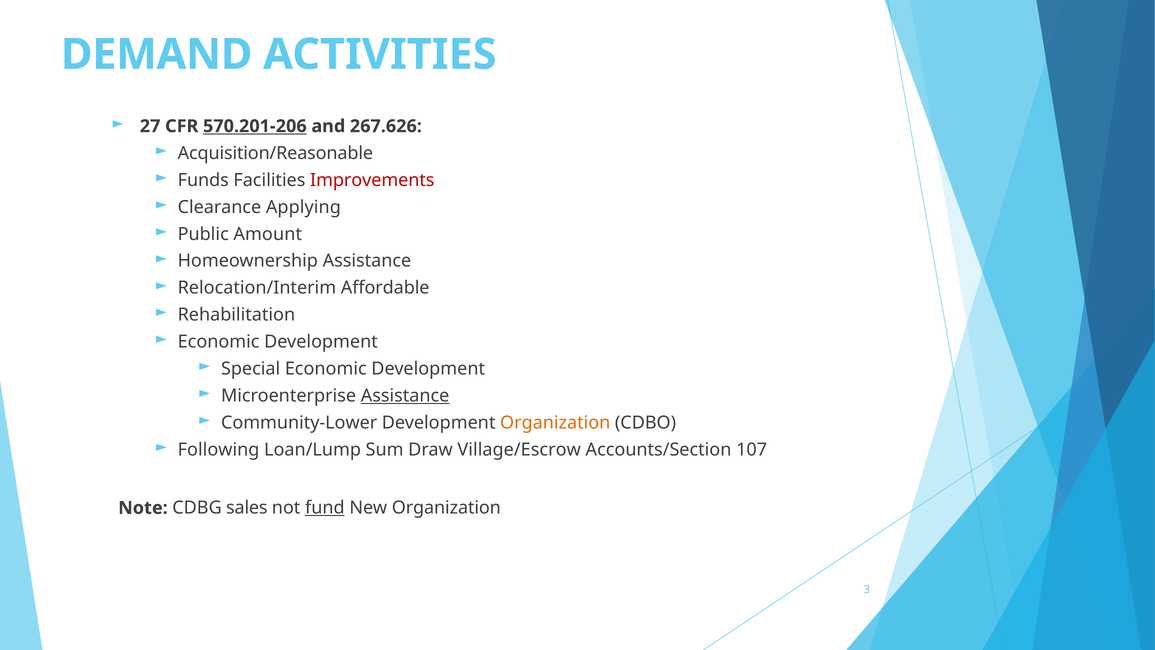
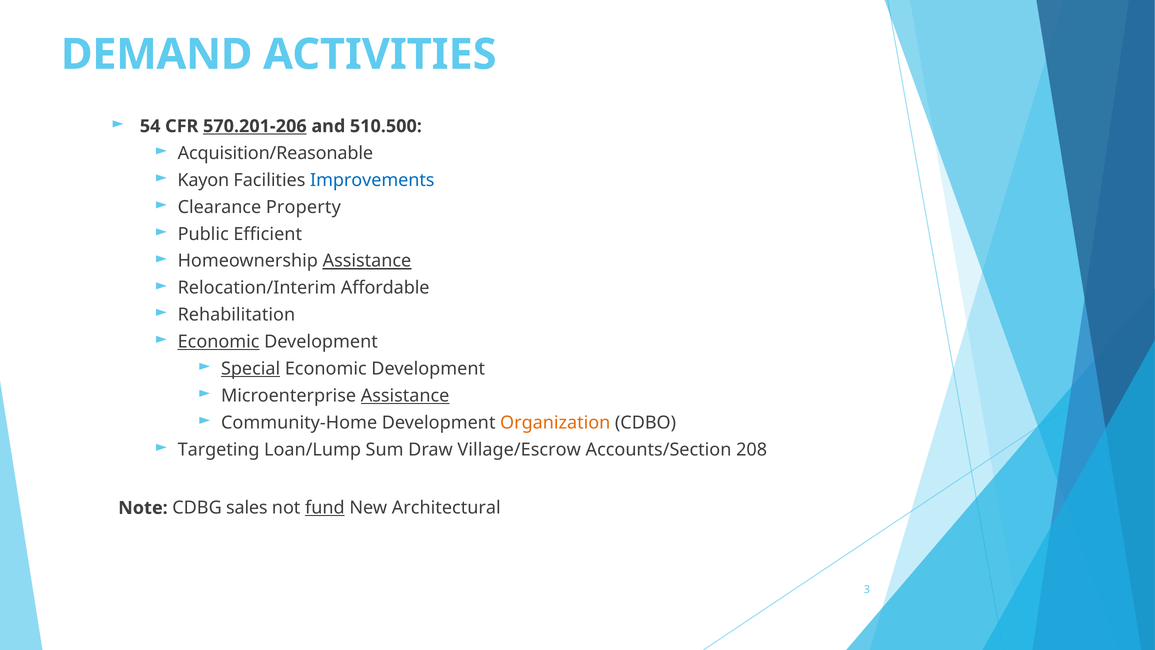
27: 27 -> 54
267.626: 267.626 -> 510.500
Funds: Funds -> Kayon
Improvements colour: red -> blue
Applying: Applying -> Property
Amount: Amount -> Efficient
Assistance at (367, 261) underline: none -> present
Economic at (219, 342) underline: none -> present
Special underline: none -> present
Community-Lower: Community-Lower -> Community-Home
Following: Following -> Targeting
107: 107 -> 208
New Organization: Organization -> Architectural
